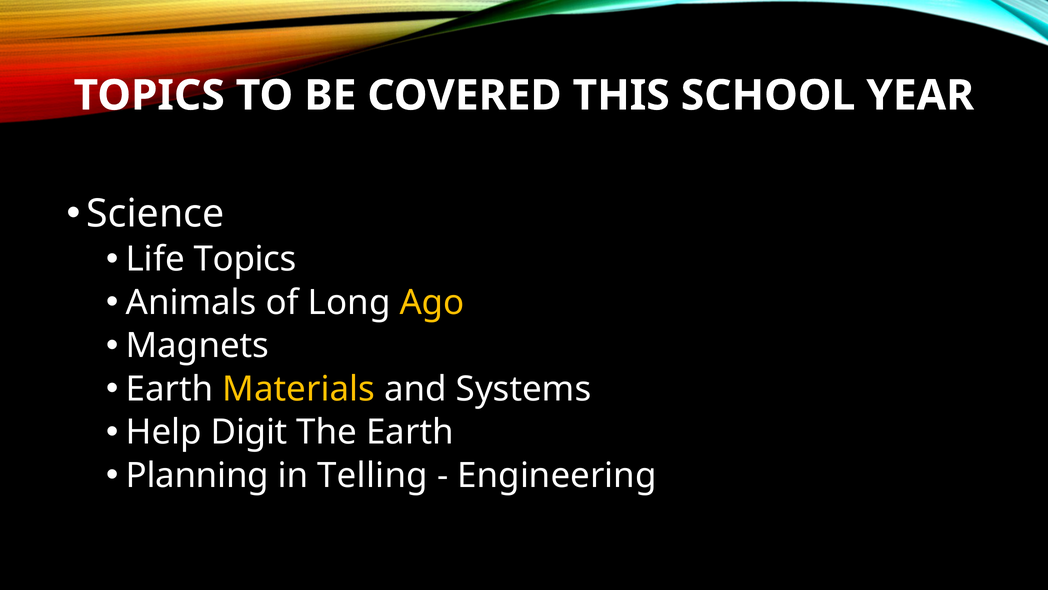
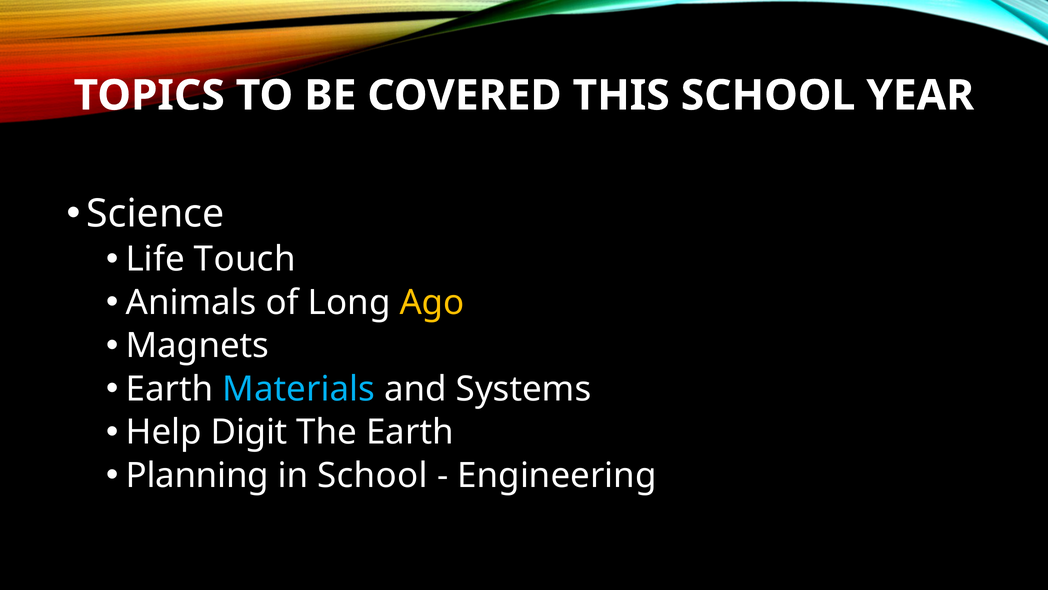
Life Topics: Topics -> Touch
Materials colour: yellow -> light blue
in Telling: Telling -> School
